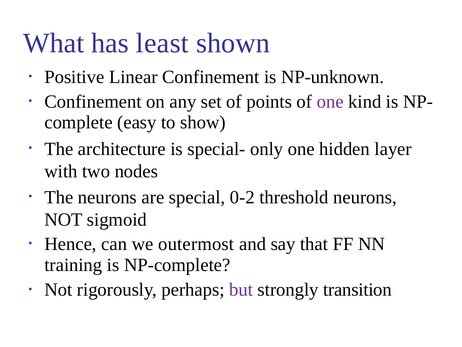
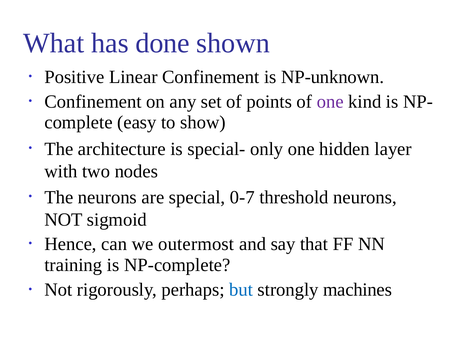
least: least -> done
0-2: 0-2 -> 0-7
but colour: purple -> blue
transition: transition -> machines
